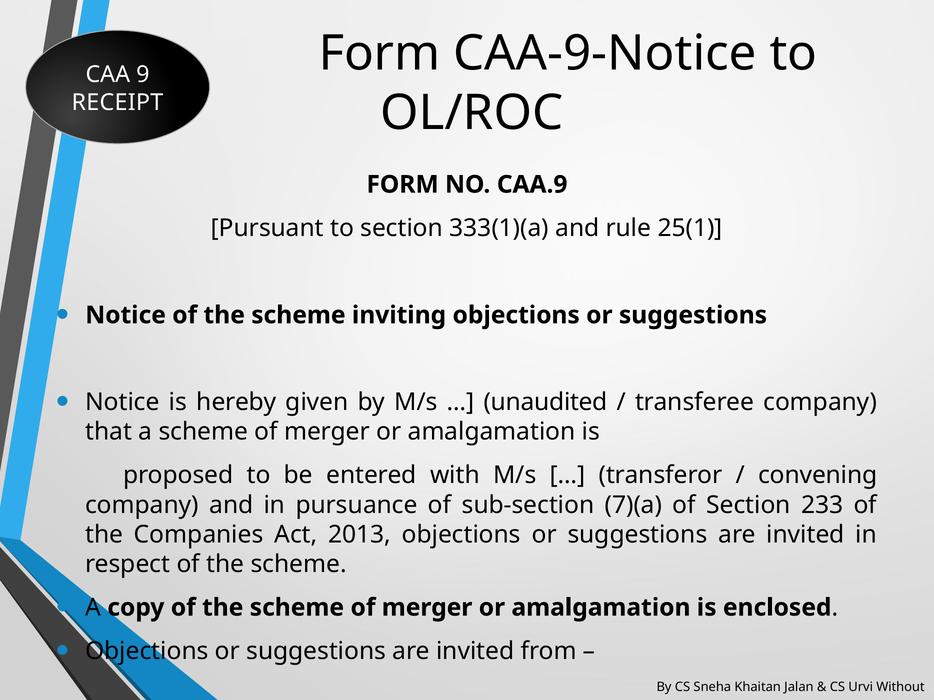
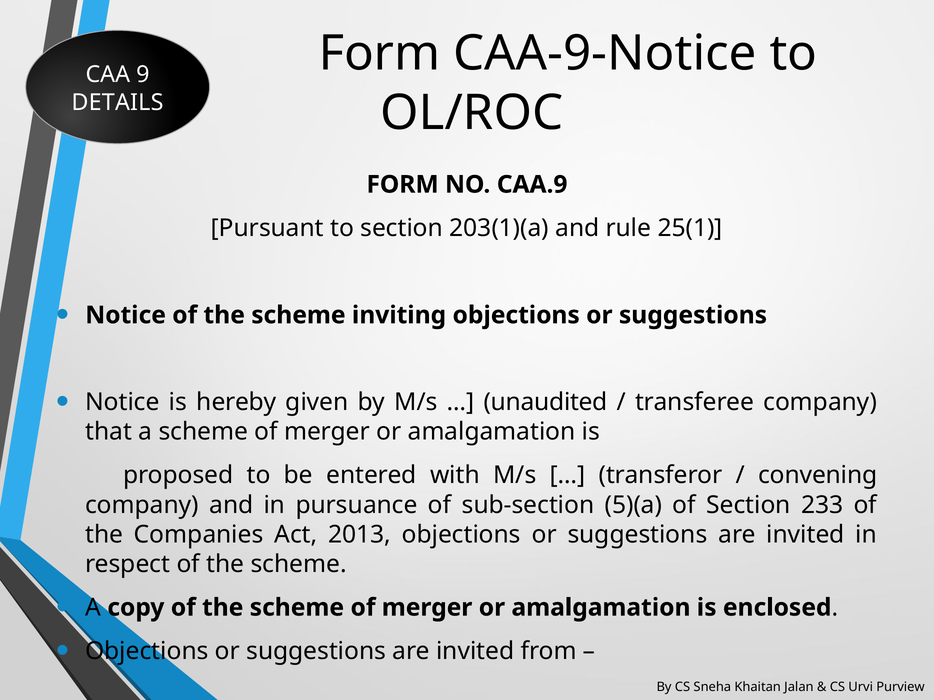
RECEIPT: RECEIPT -> DETAILS
333(1)(a: 333(1)(a -> 203(1)(a
7)(a: 7)(a -> 5)(a
Without: Without -> Purview
